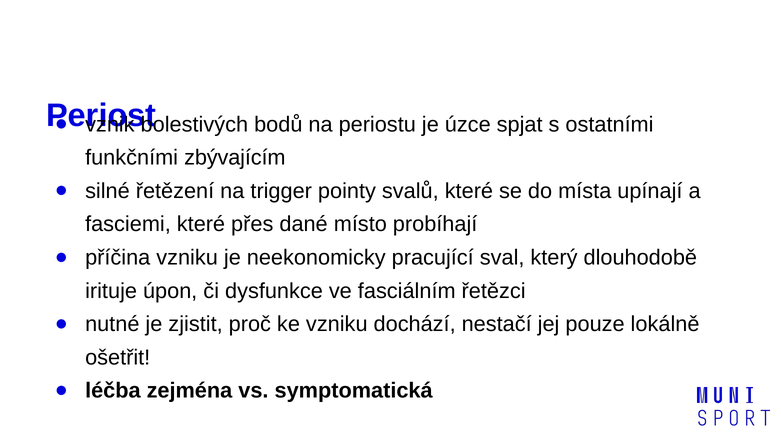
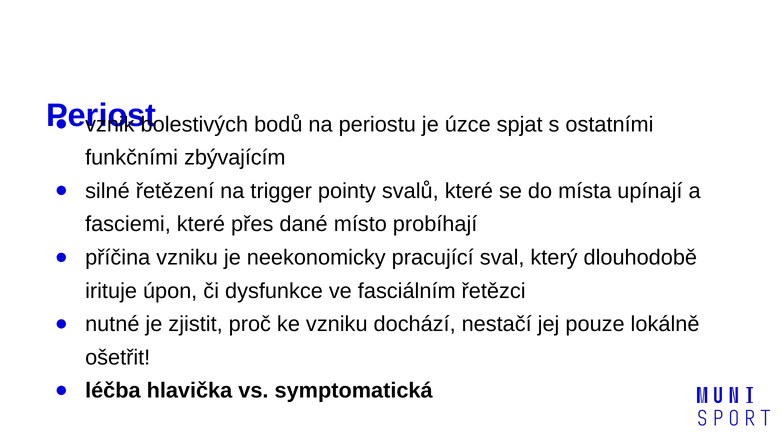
zejména: zejména -> hlavička
